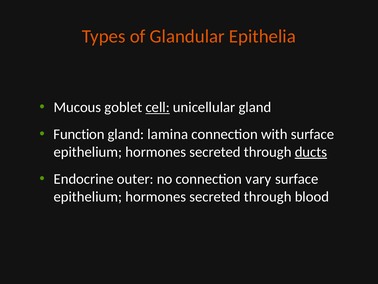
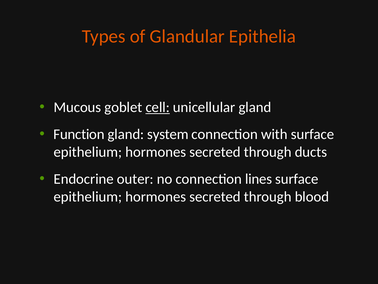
lamina: lamina -> system
ducts underline: present -> none
vary: vary -> lines
